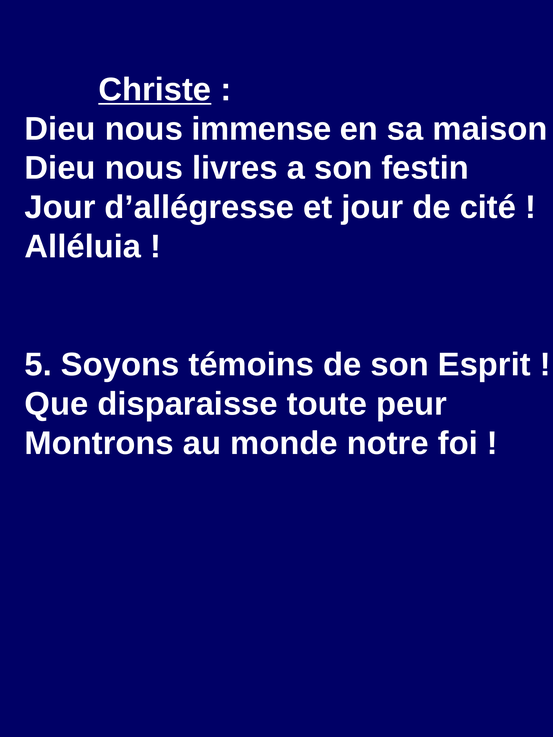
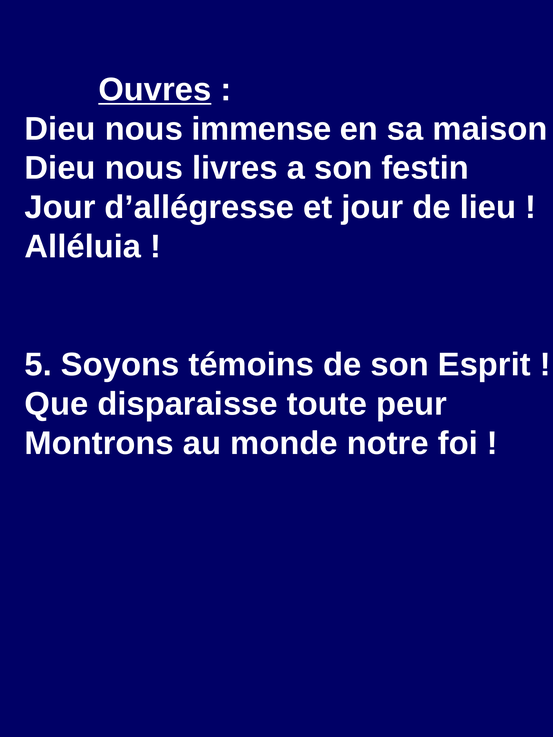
Christe: Christe -> Ouvres
cité: cité -> lieu
